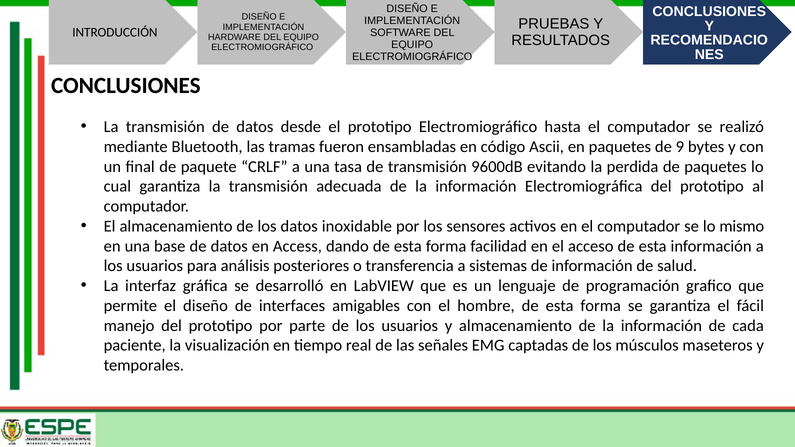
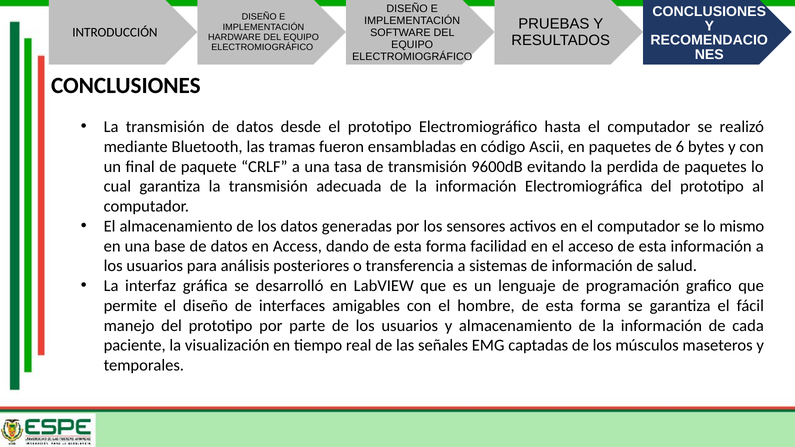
9: 9 -> 6
inoxidable: inoxidable -> generadas
